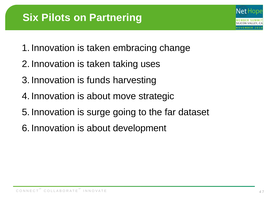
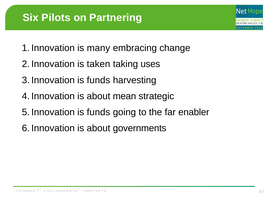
taken at (98, 48): taken -> many
move: move -> mean
surge at (99, 112): surge -> funds
dataset: dataset -> enabler
development: development -> governments
